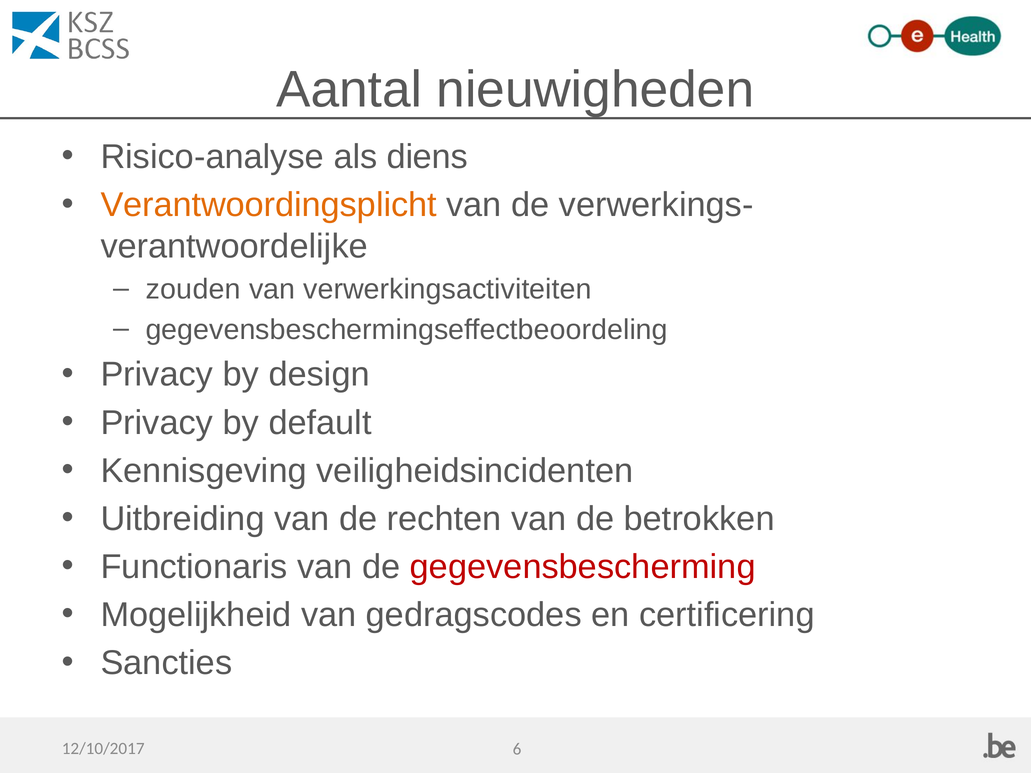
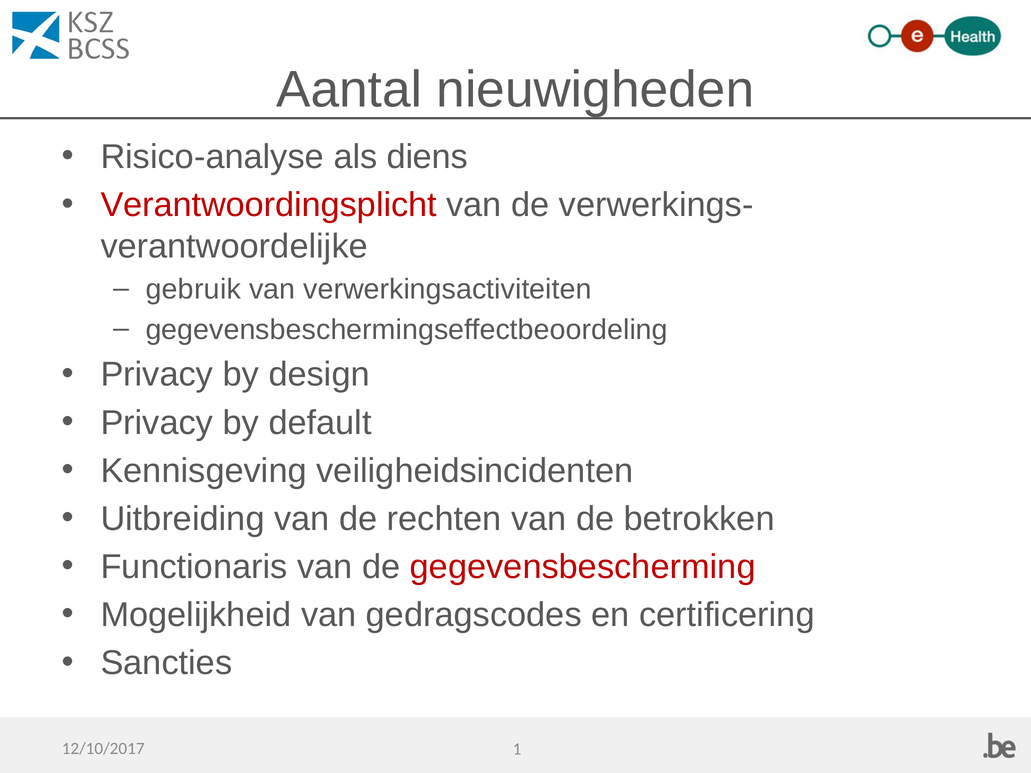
Verantwoordingsplicht colour: orange -> red
zouden: zouden -> gebruik
6: 6 -> 1
